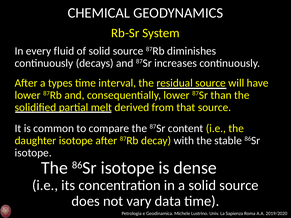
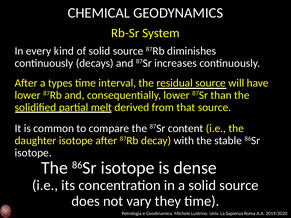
fluid: fluid -> kind
data: data -> they
